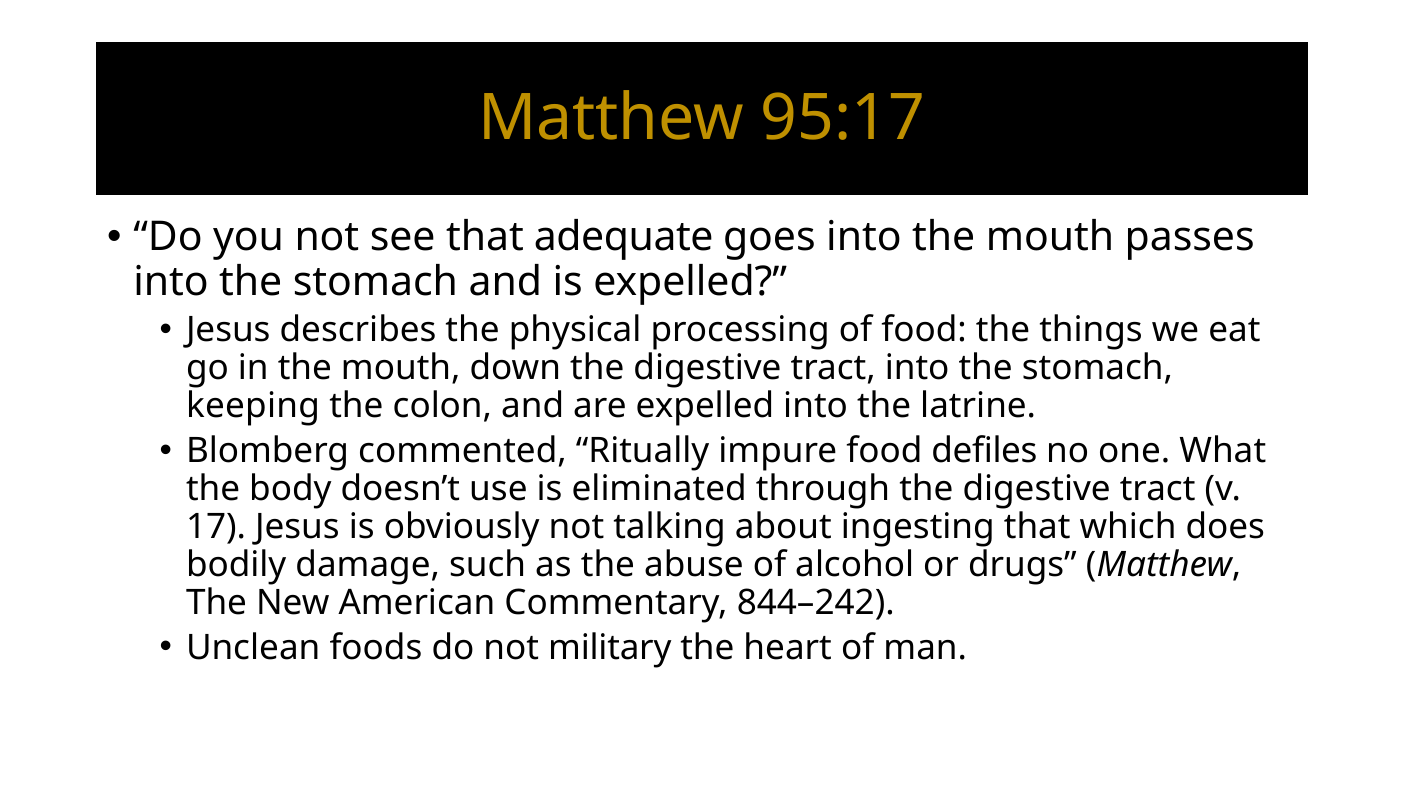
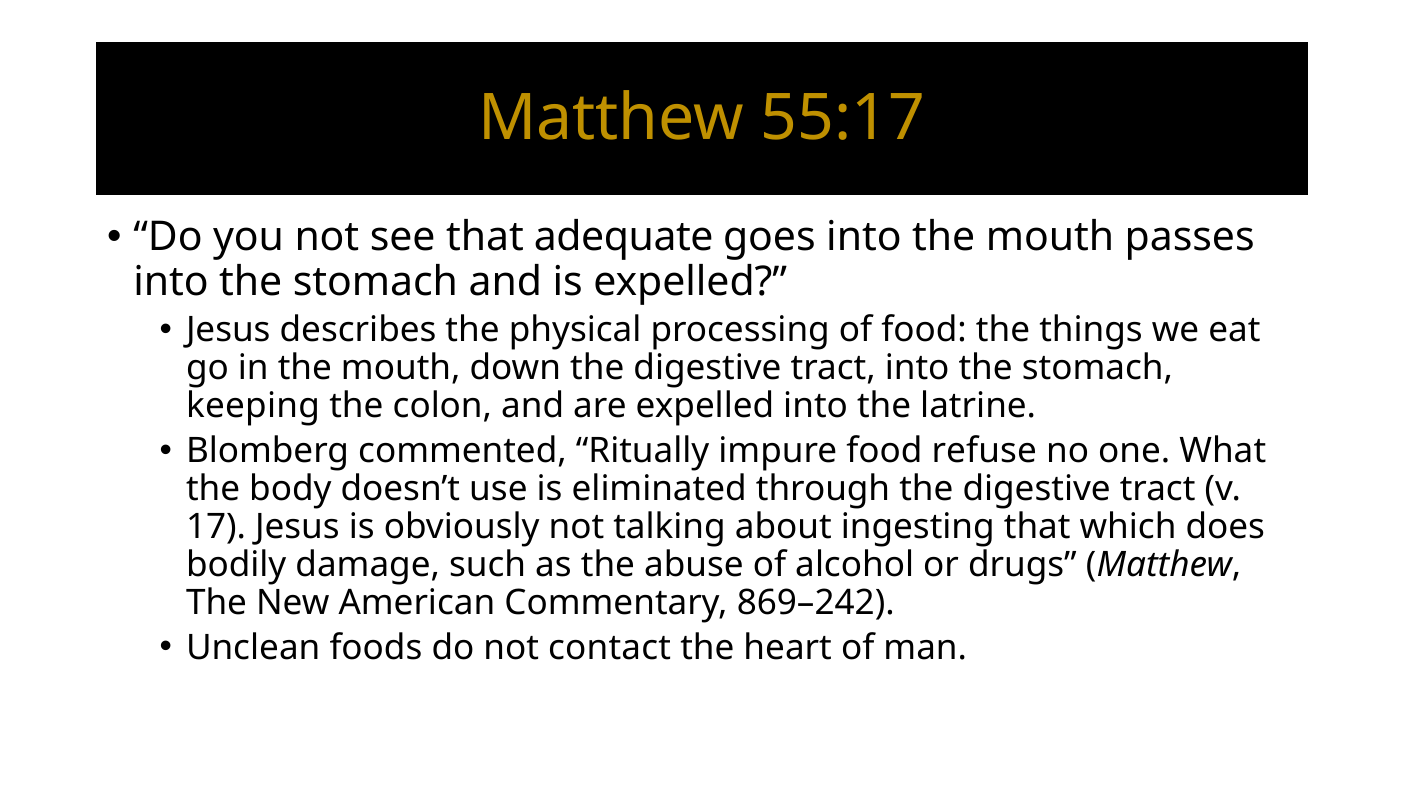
95:17: 95:17 -> 55:17
defiles: defiles -> refuse
844–242: 844–242 -> 869–242
military: military -> contact
